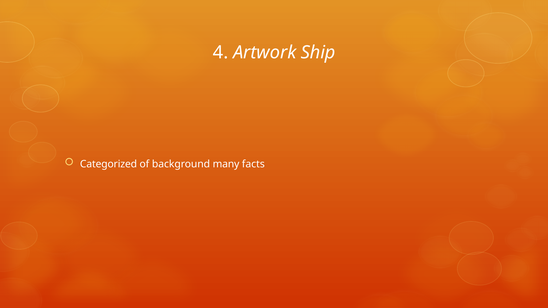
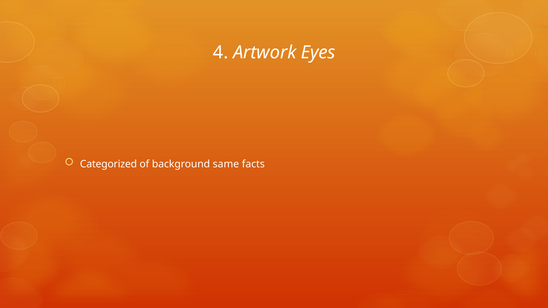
Ship: Ship -> Eyes
many: many -> same
